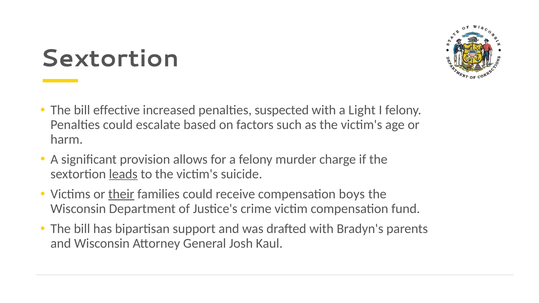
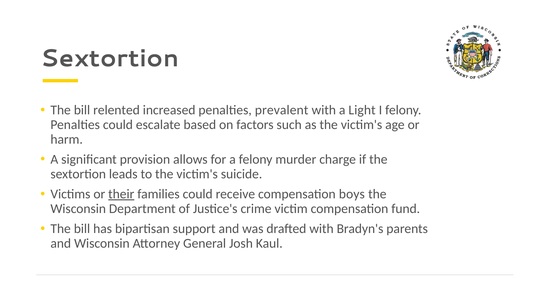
effective: effective -> relented
suspected: suspected -> prevalent
leads underline: present -> none
